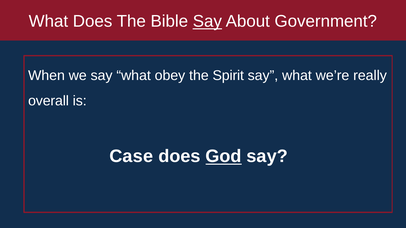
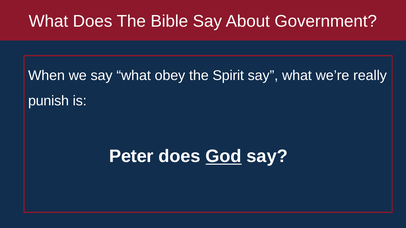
Say at (207, 21) underline: present -> none
overall: overall -> punish
Case: Case -> Peter
